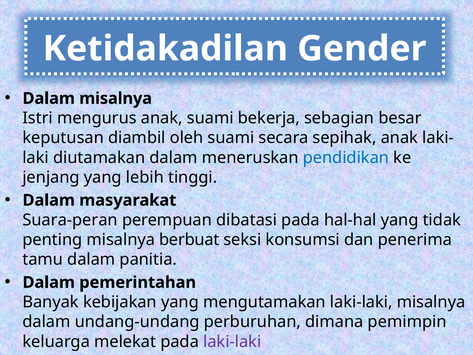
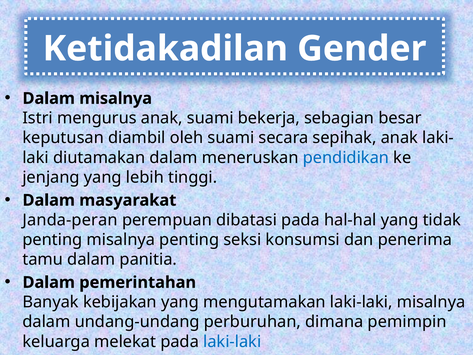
Suara-peran: Suara-peran -> Janda-peran
misalnya berbuat: berbuat -> penting
laki-laki at (232, 341) colour: purple -> blue
